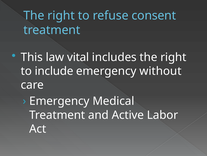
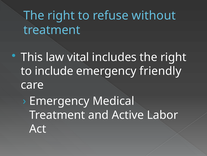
consent: consent -> without
without: without -> friendly
